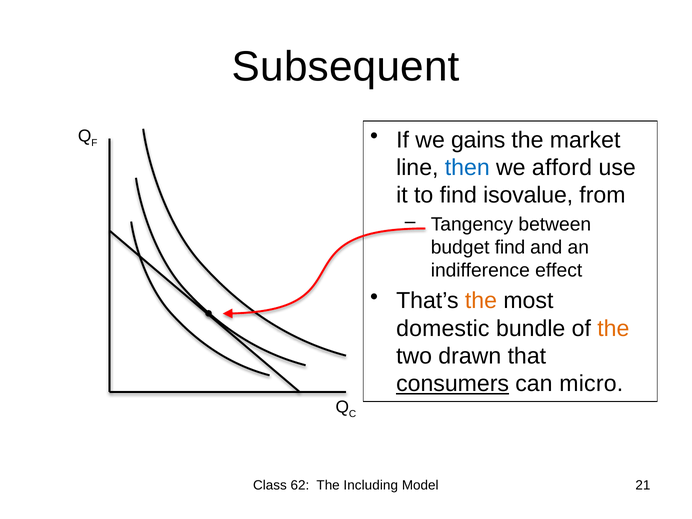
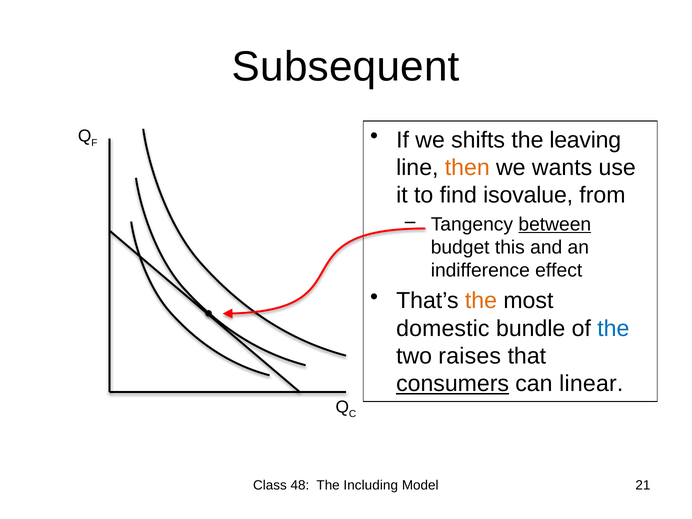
gains: gains -> shifts
market: market -> leaving
then colour: blue -> orange
afford: afford -> wants
between underline: none -> present
budget find: find -> this
the at (613, 328) colour: orange -> blue
drawn: drawn -> raises
micro: micro -> linear
62: 62 -> 48
